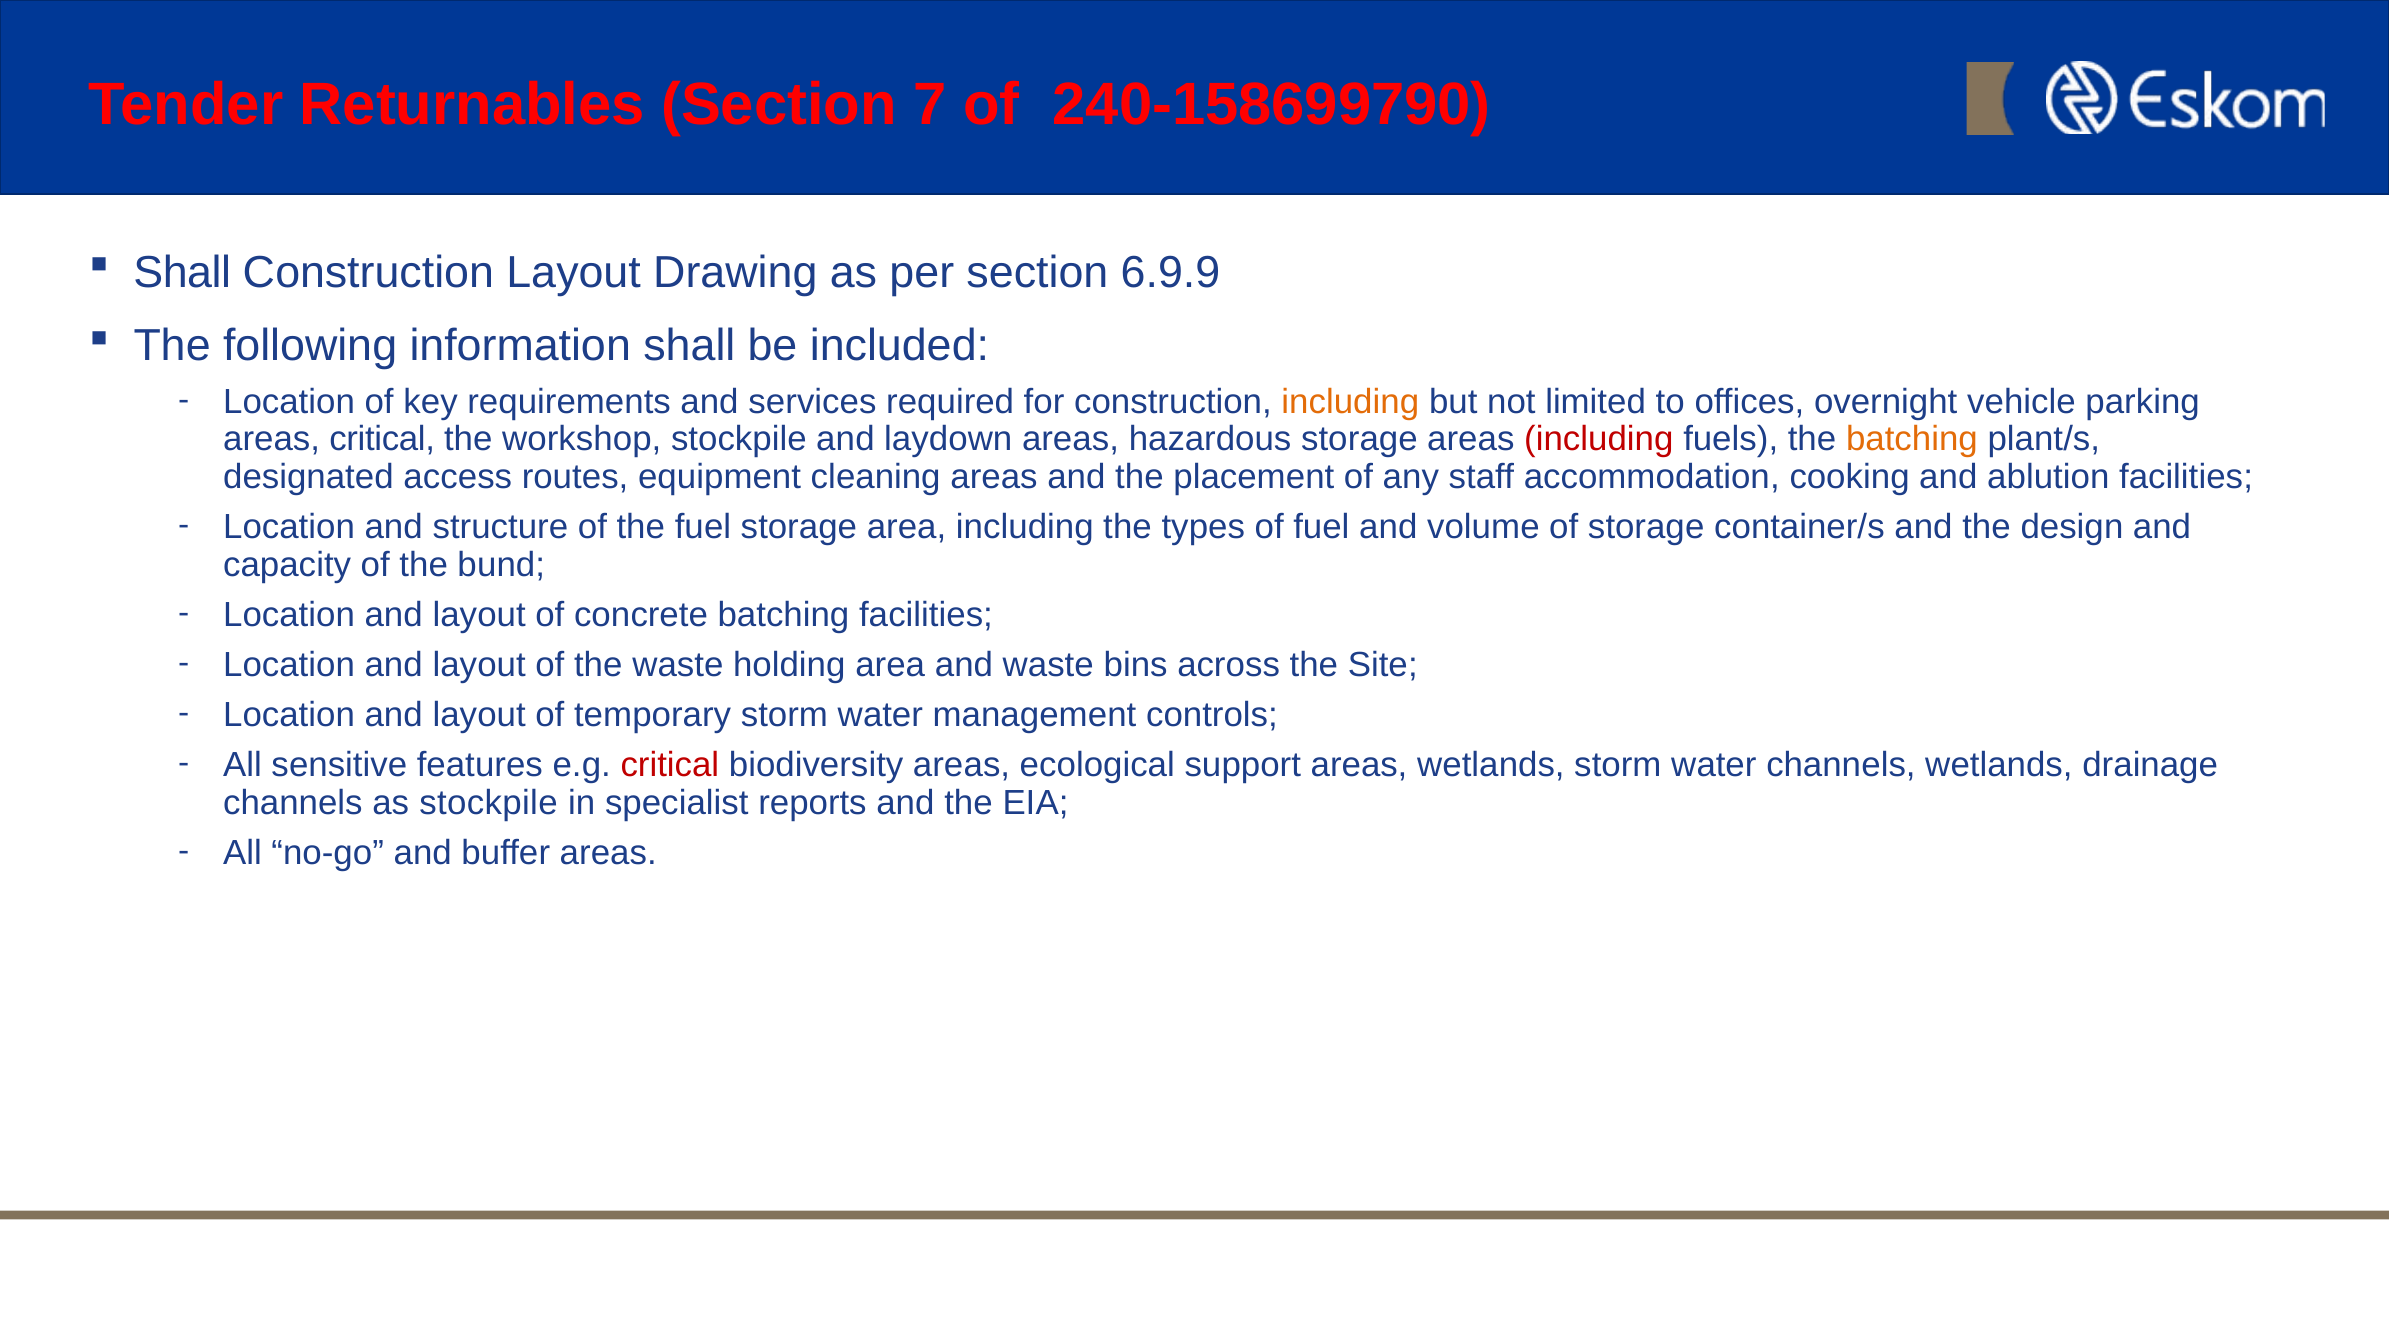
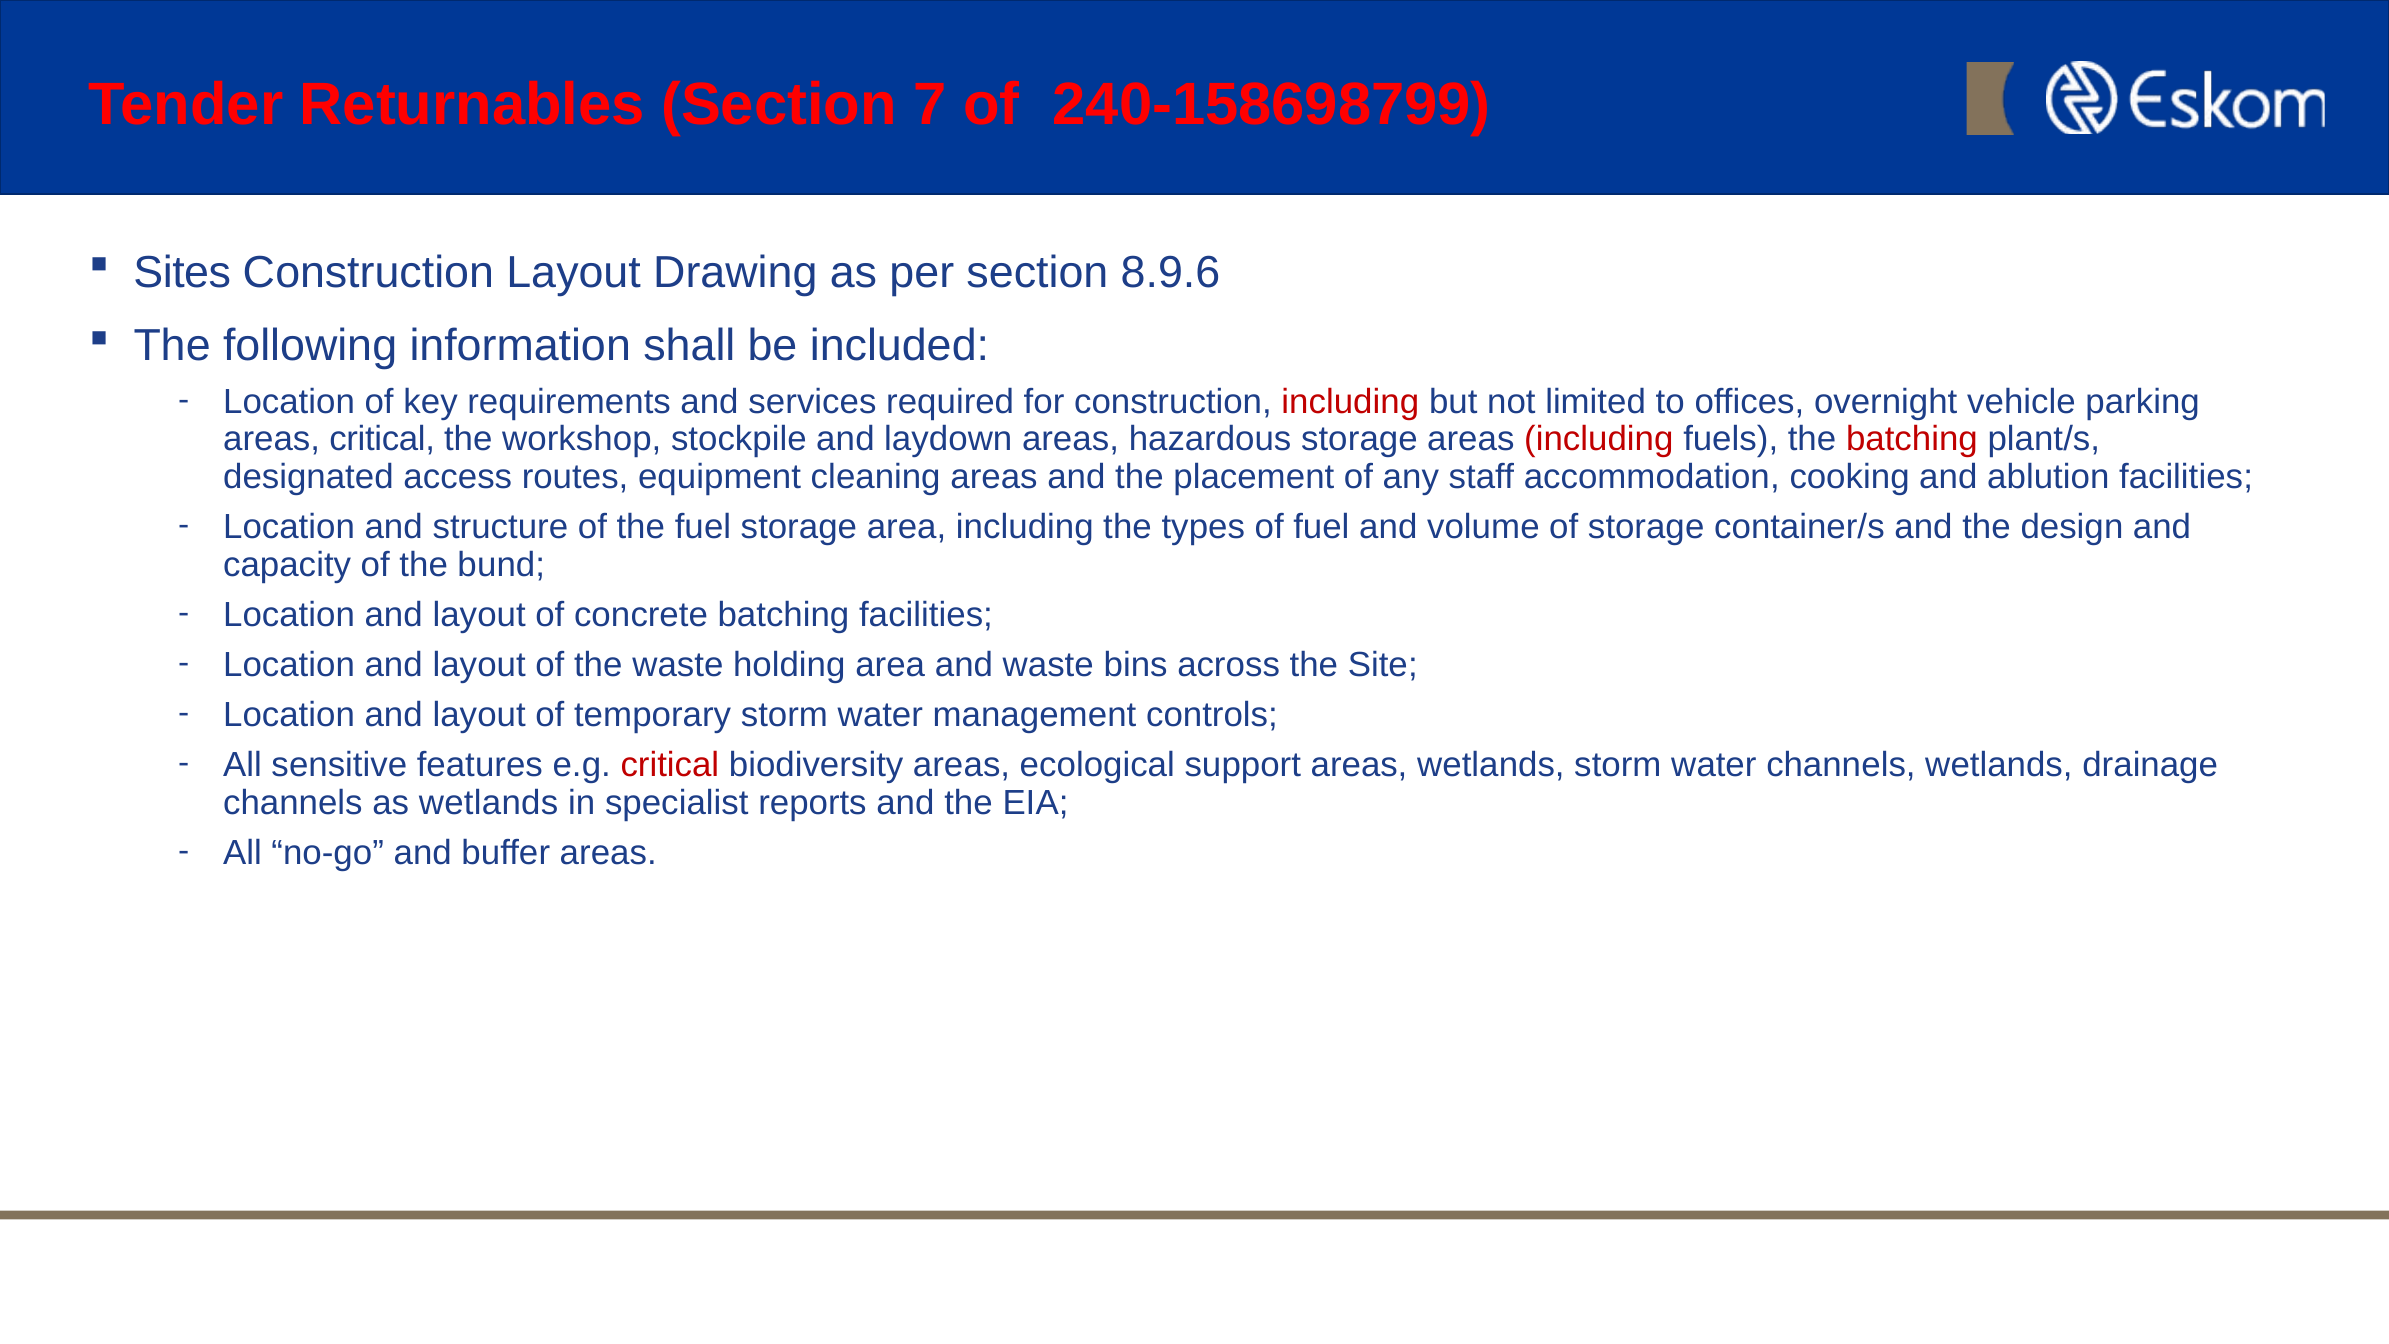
240-158699790: 240-158699790 -> 240-158698799
Shall at (182, 273): Shall -> Sites
6.9.9: 6.9.9 -> 8.9.6
including at (1350, 401) colour: orange -> red
batching at (1912, 439) colour: orange -> red
as stockpile: stockpile -> wetlands
